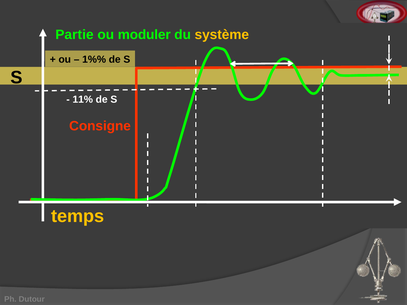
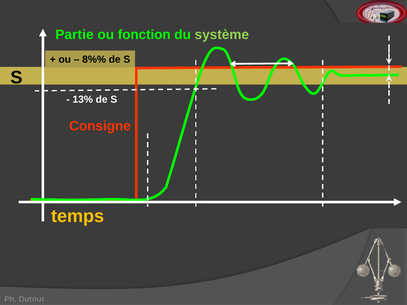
moduler: moduler -> fonction
système colour: yellow -> light green
1%%: 1%% -> 8%%
11%: 11% -> 13%
